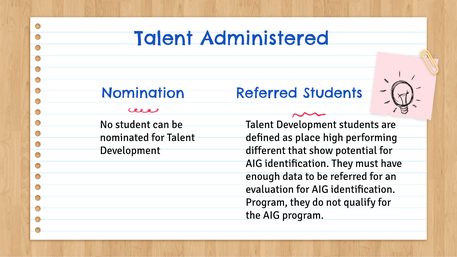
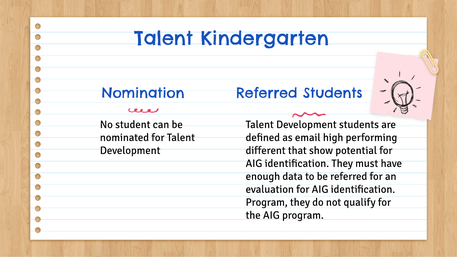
Administered: Administered -> Kindergarten
place: place -> email
